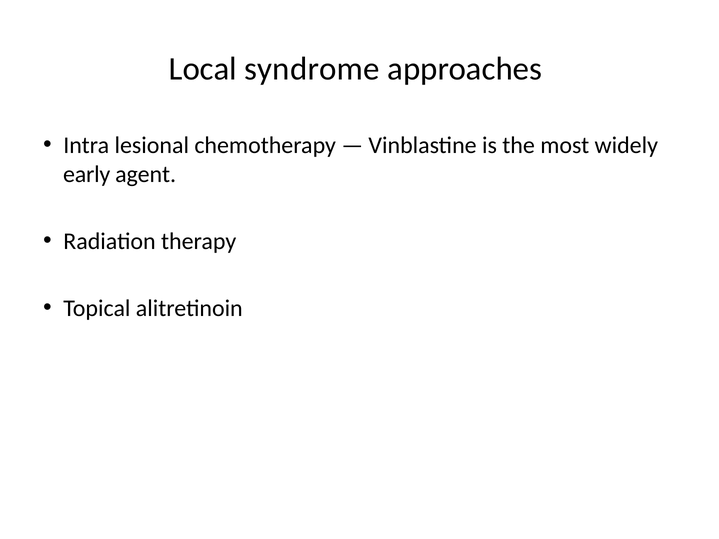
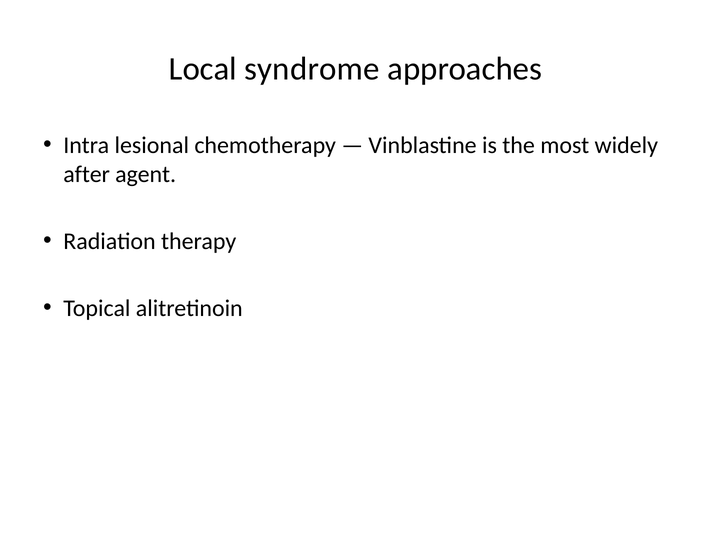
early: early -> after
